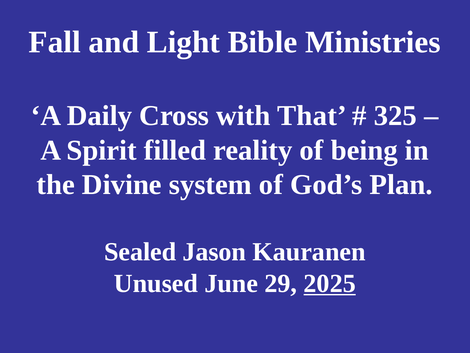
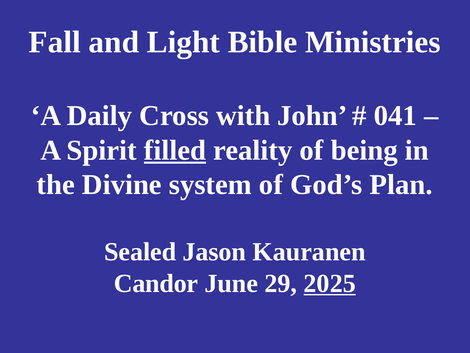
That: That -> John
325: 325 -> 041
filled underline: none -> present
Unused: Unused -> Candor
